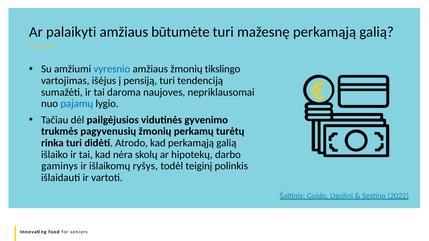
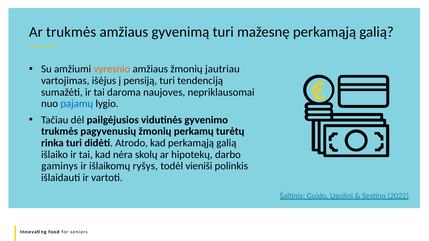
Ar palaikyti: palaikyti -> trukmės
būtumėte: būtumėte -> gyvenimą
vyresnio colour: blue -> orange
tikslingo: tikslingo -> jautriau
teiginį: teiginį -> vieniši
